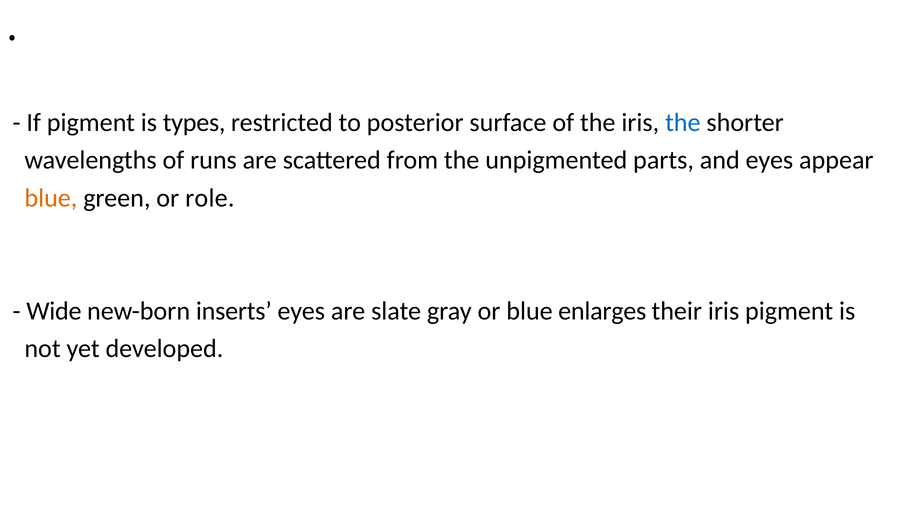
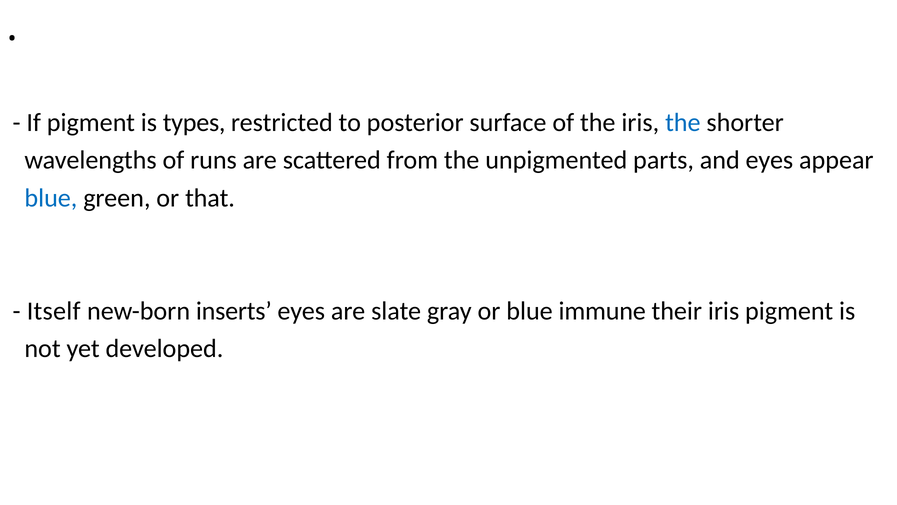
blue at (51, 198) colour: orange -> blue
role: role -> that
Wide: Wide -> Itself
enlarges: enlarges -> immune
